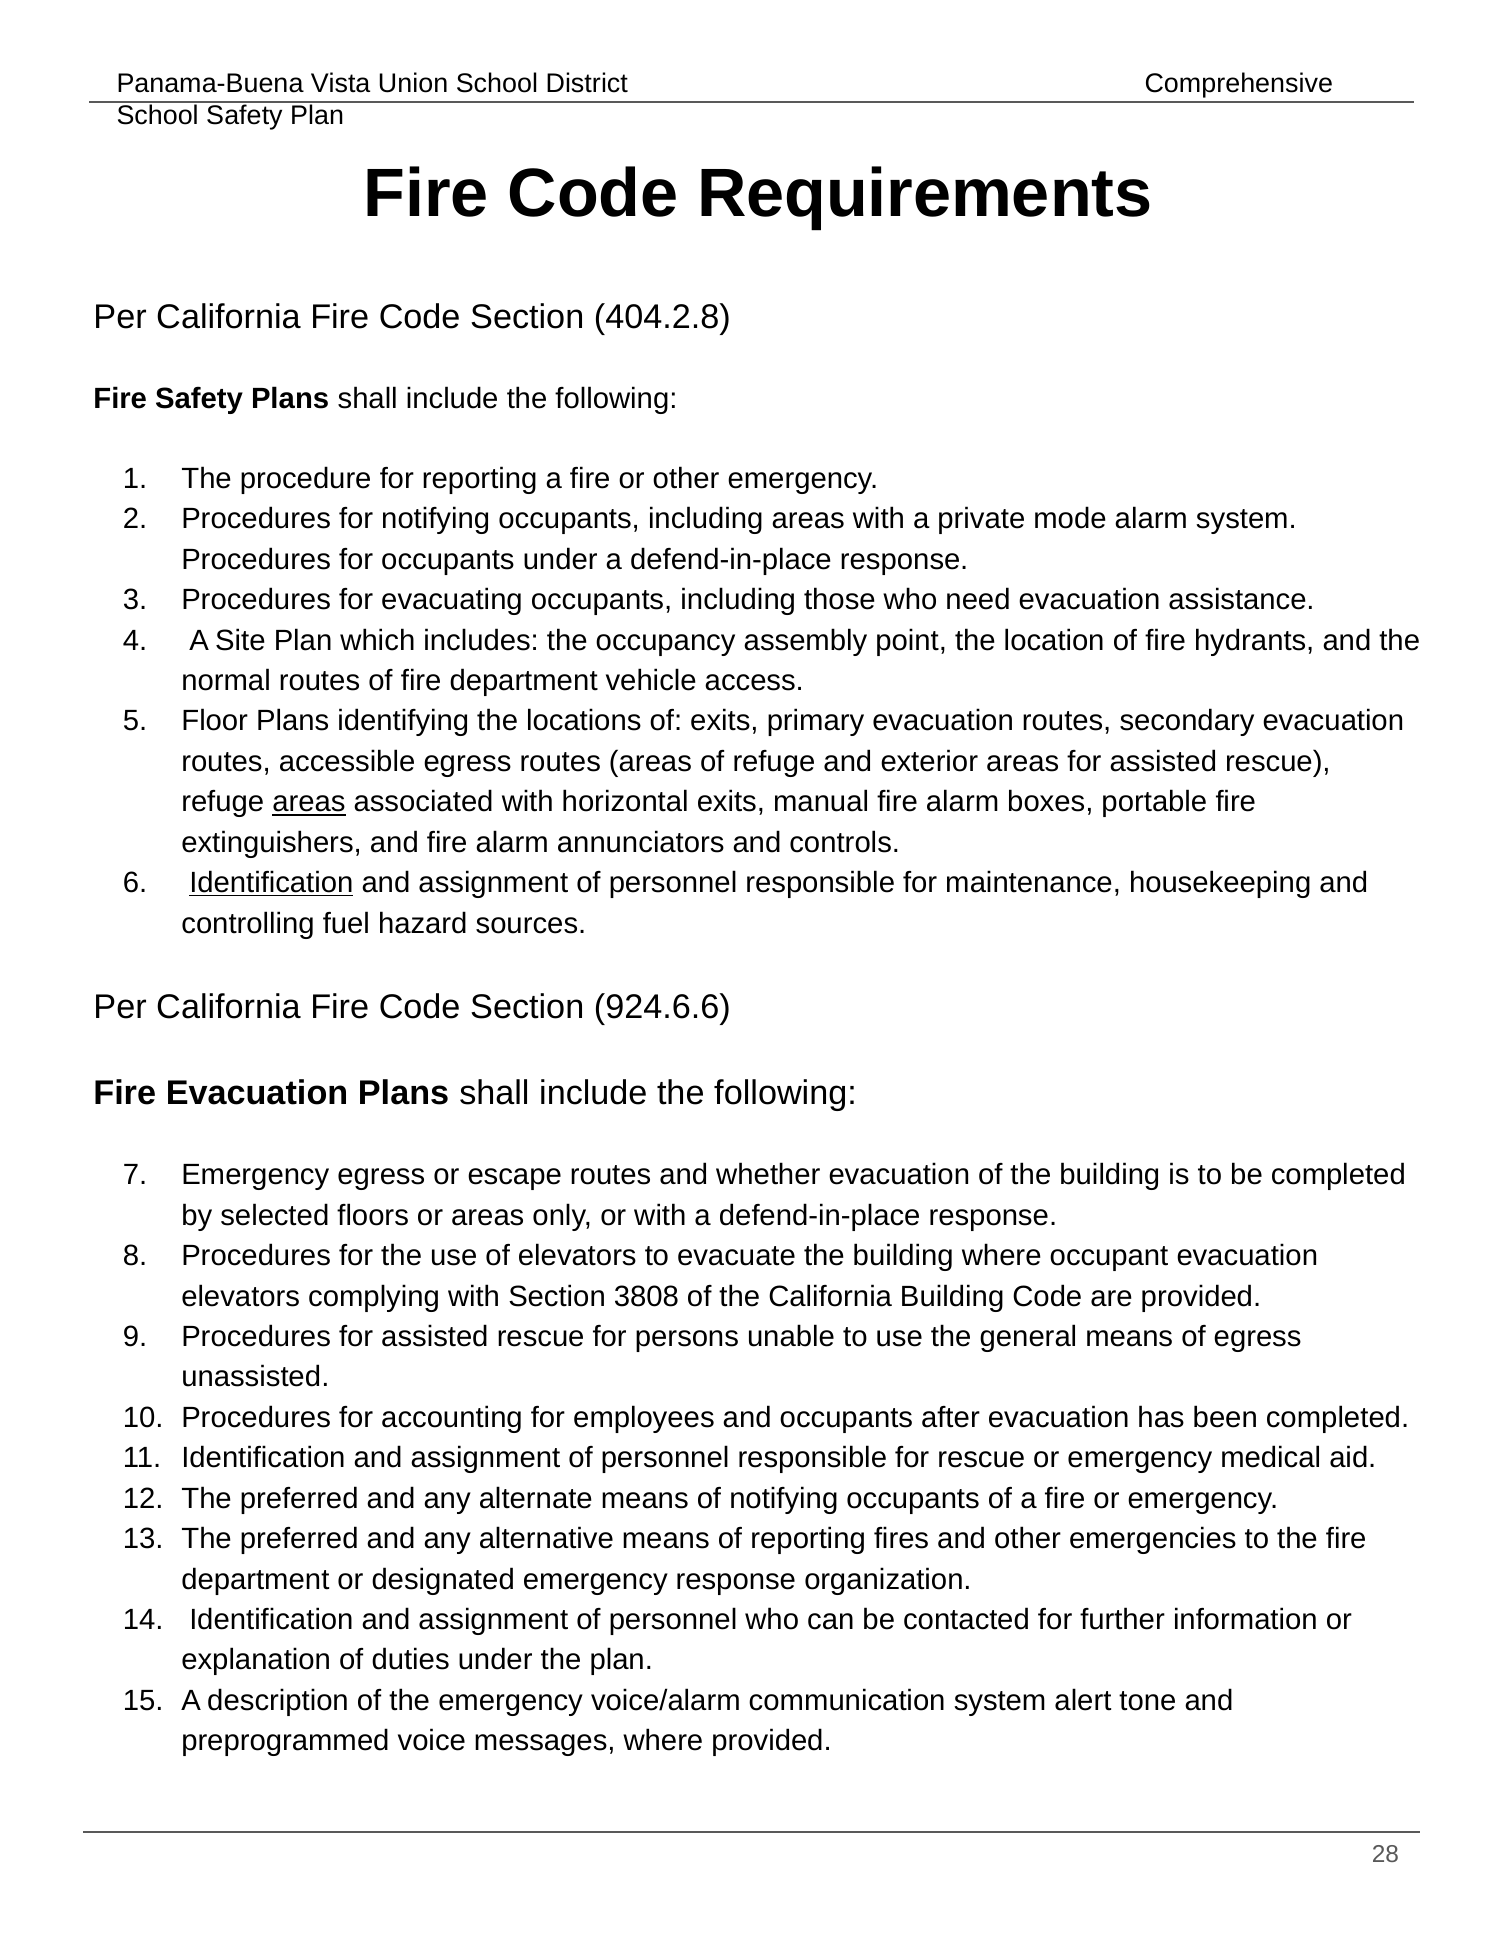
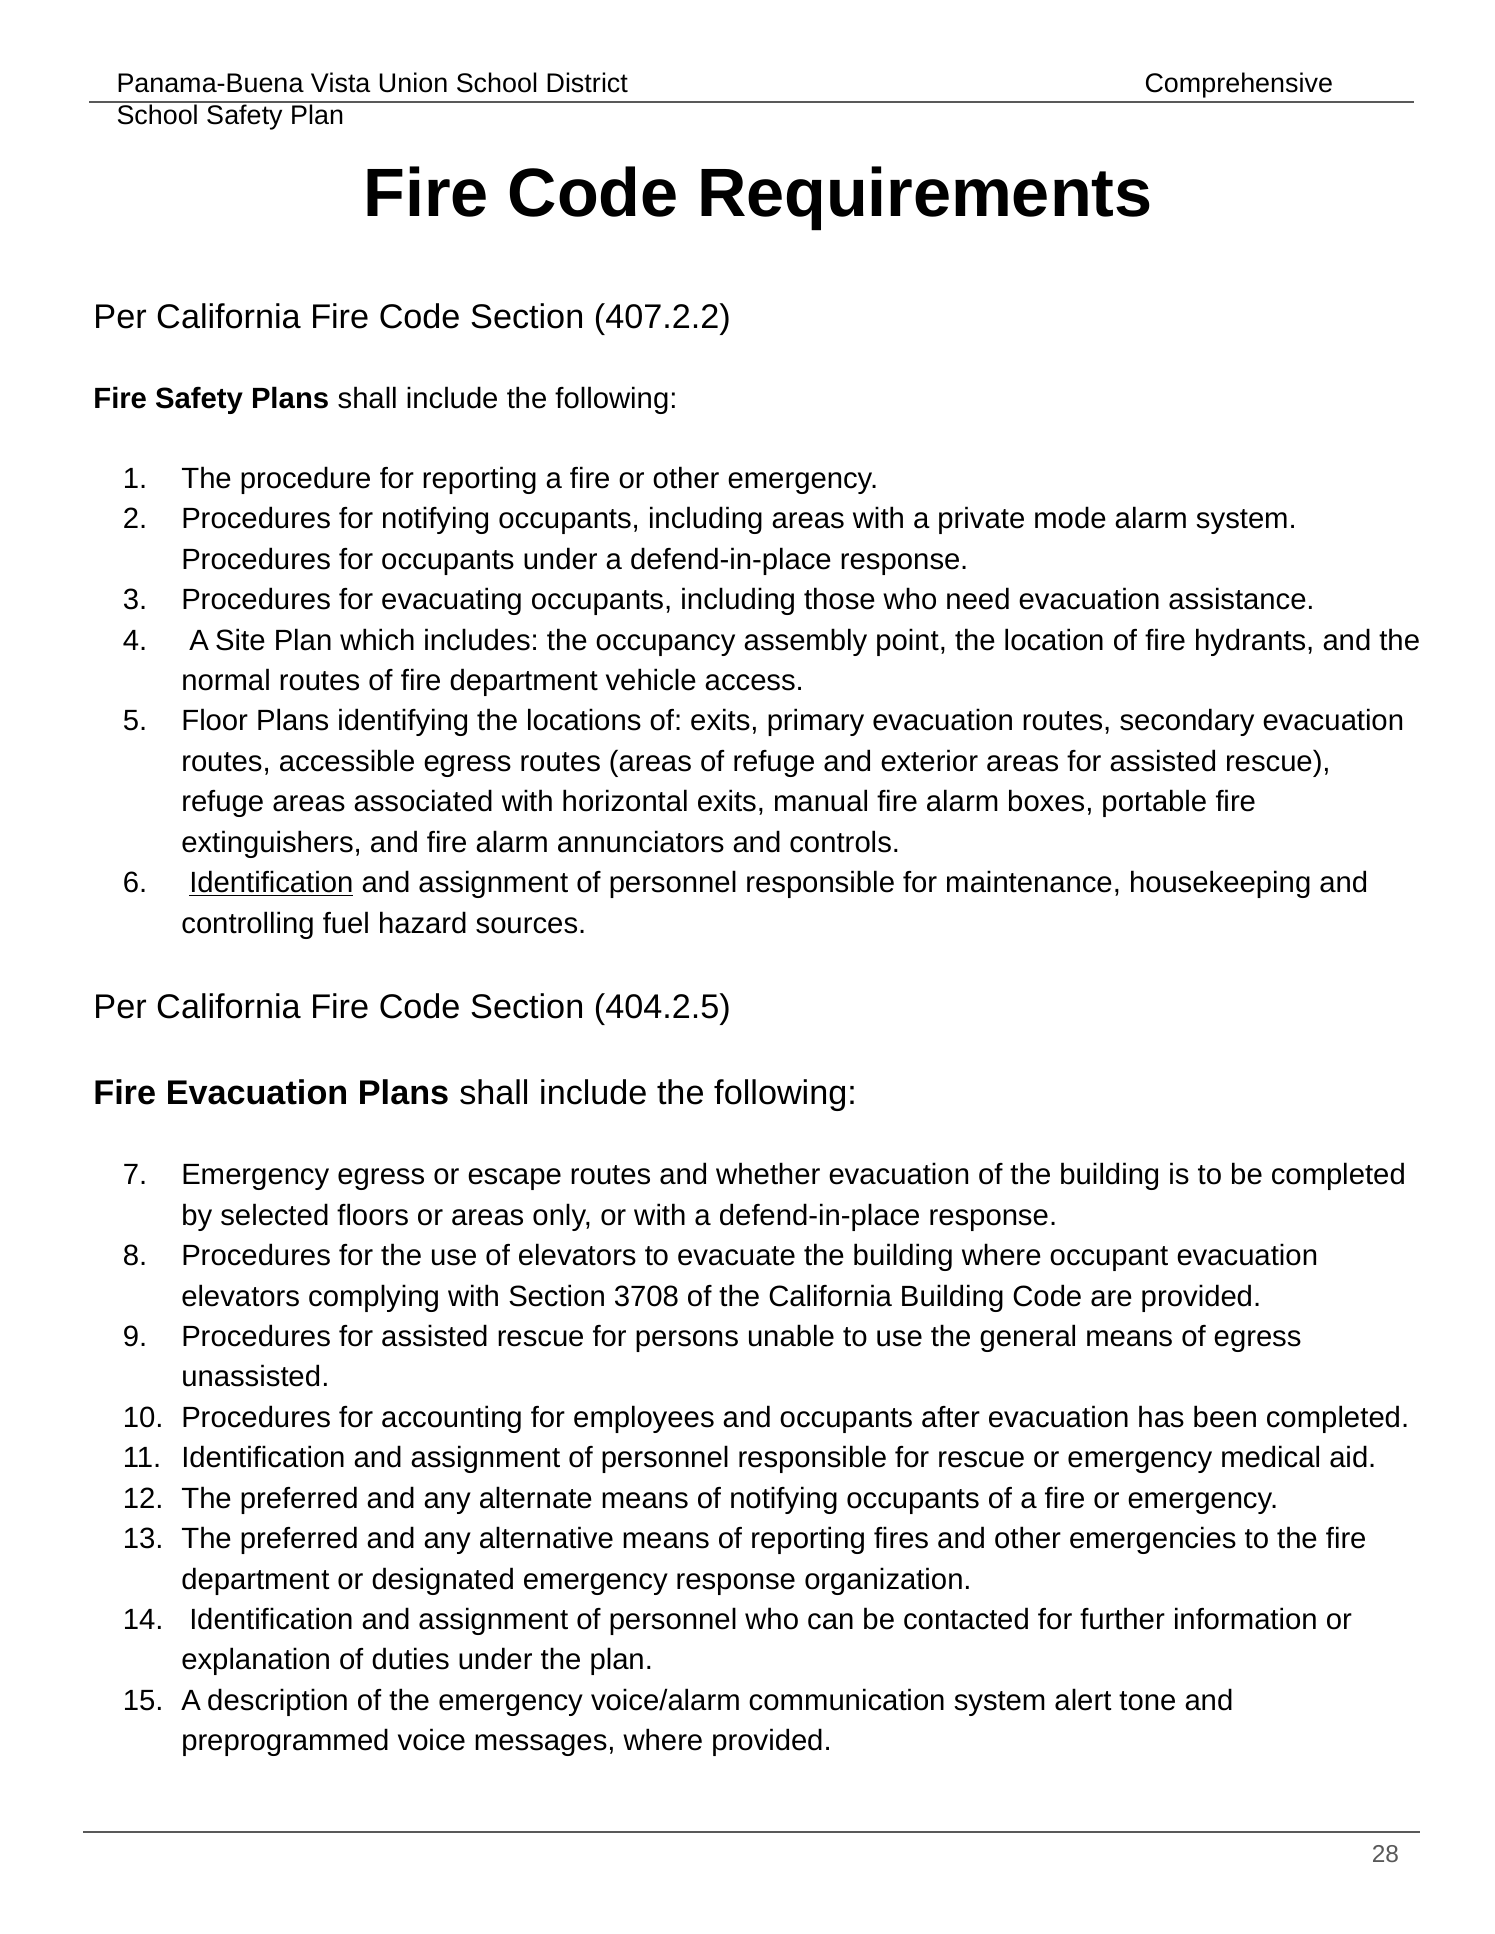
404.2.8: 404.2.8 -> 407.2.2
areas at (309, 802) underline: present -> none
924.6.6: 924.6.6 -> 404.2.5
3808: 3808 -> 3708
